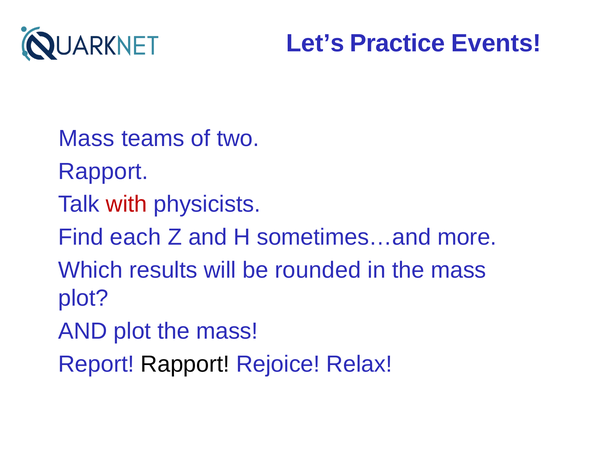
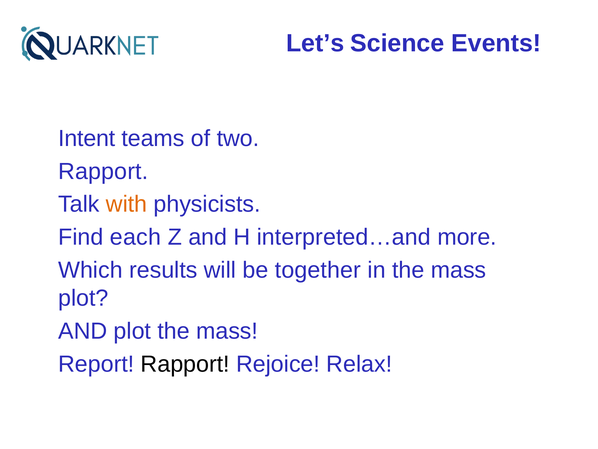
Practice: Practice -> Science
Mass at (86, 138): Mass -> Intent
with colour: red -> orange
sometimes…and: sometimes…and -> interpreted…and
rounded: rounded -> together
